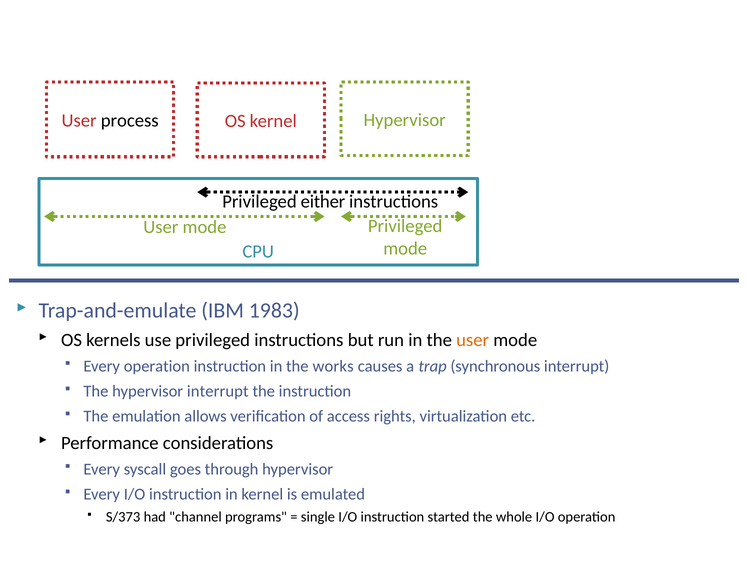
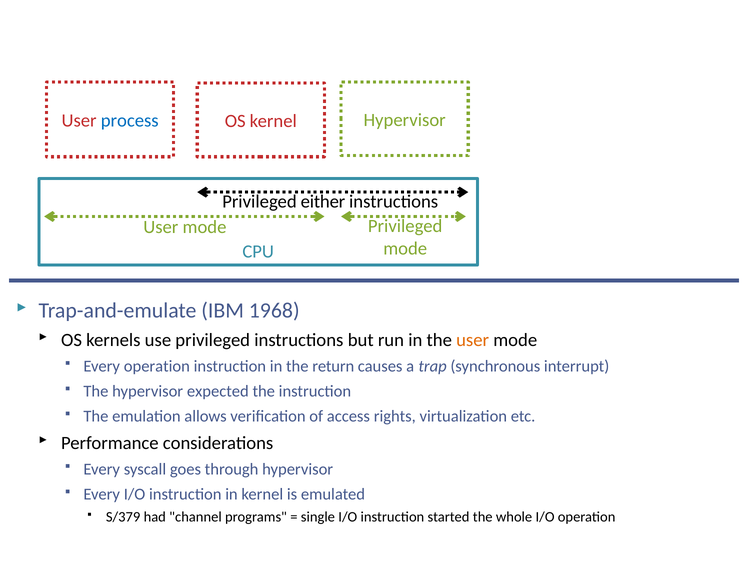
process colour: black -> blue
1983: 1983 -> 1968
works: works -> return
hypervisor interrupt: interrupt -> expected
S/373: S/373 -> S/379
